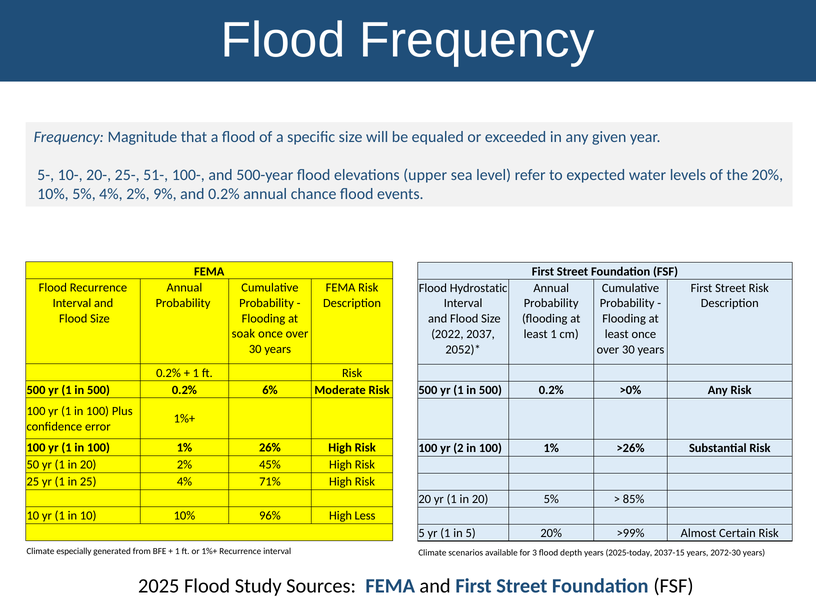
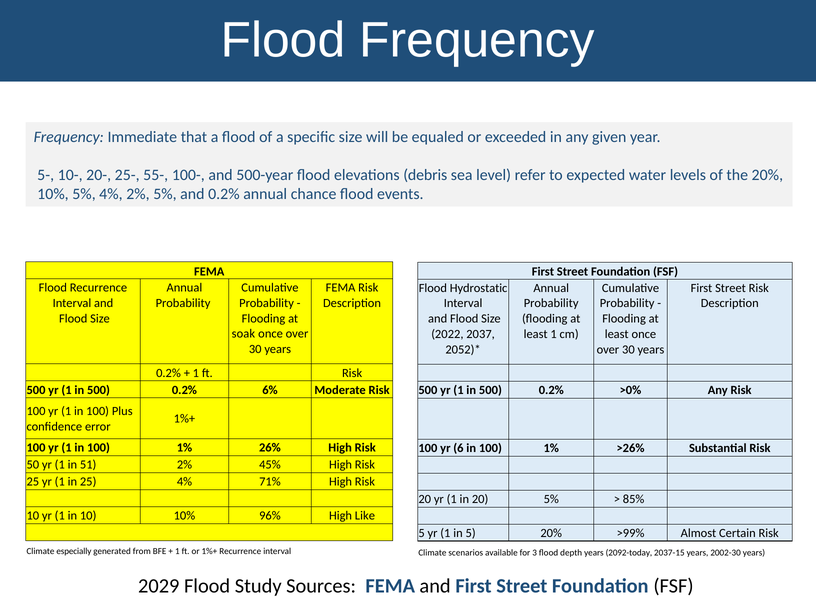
Magnitude: Magnitude -> Immediate
51-: 51- -> 55-
upper: upper -> debris
2% 9%: 9% -> 5%
2: 2 -> 6
20 at (88, 465): 20 -> 51
Less: Less -> Like
2025-today: 2025-today -> 2092-today
2072-30: 2072-30 -> 2002-30
2025: 2025 -> 2029
